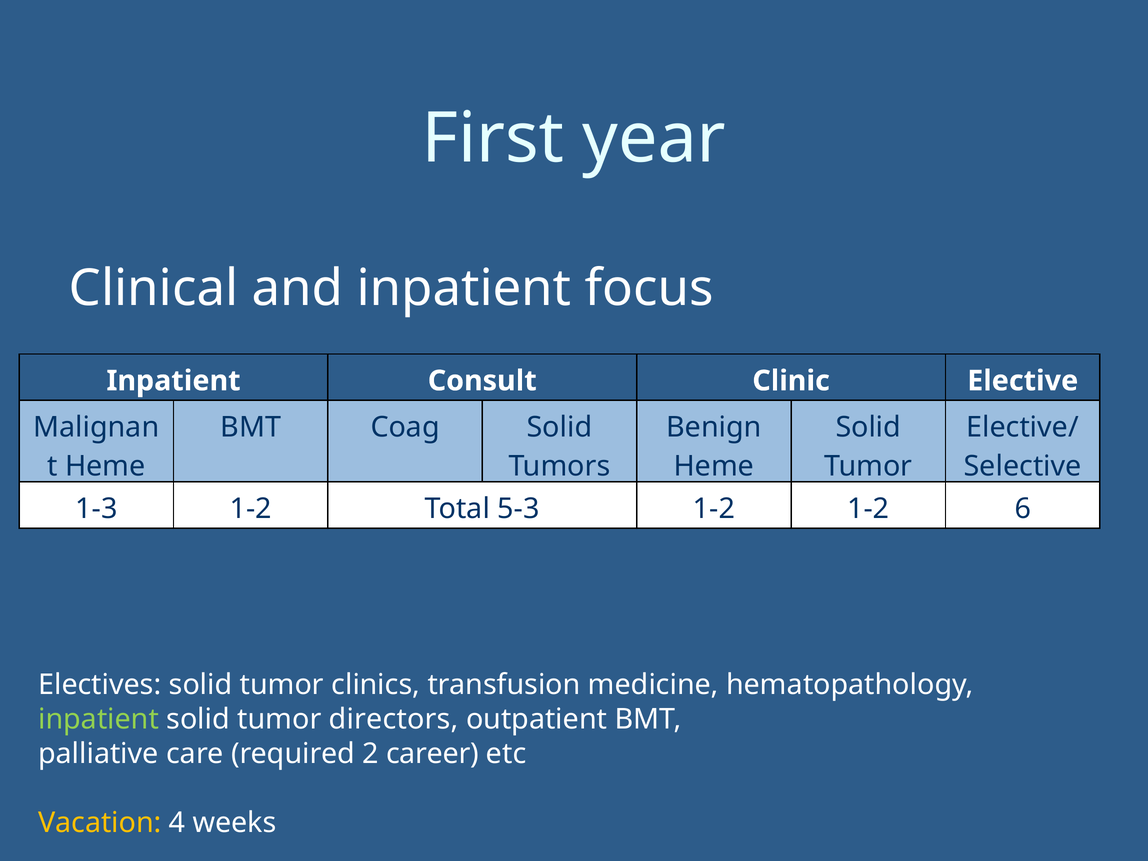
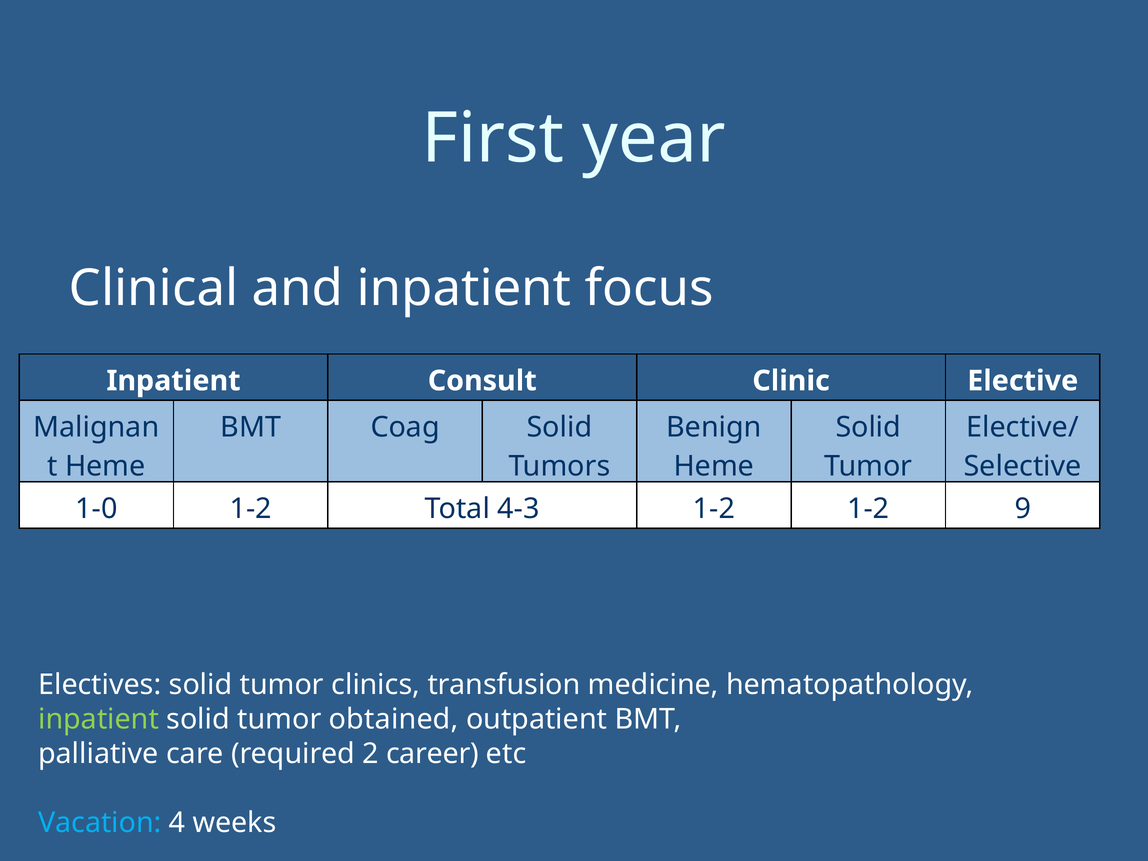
1-3: 1-3 -> 1-0
5-3: 5-3 -> 4-3
6: 6 -> 9
directors: directors -> obtained
Vacation colour: yellow -> light blue
